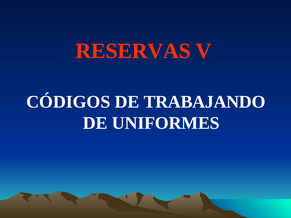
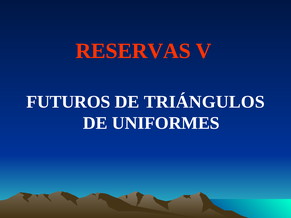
CÓDIGOS: CÓDIGOS -> FUTUROS
TRABAJANDO: TRABAJANDO -> TRIÁNGULOS
